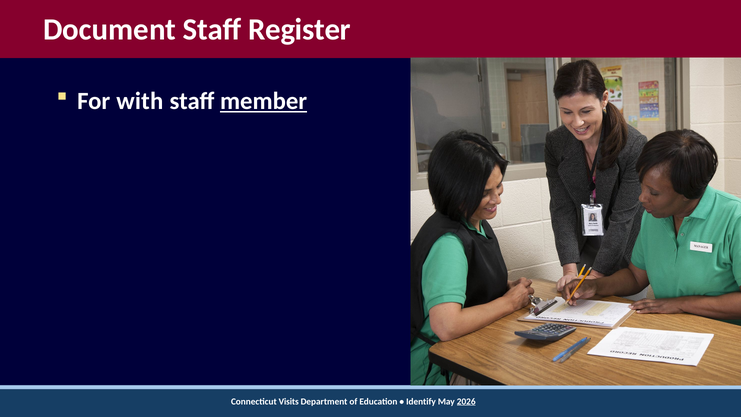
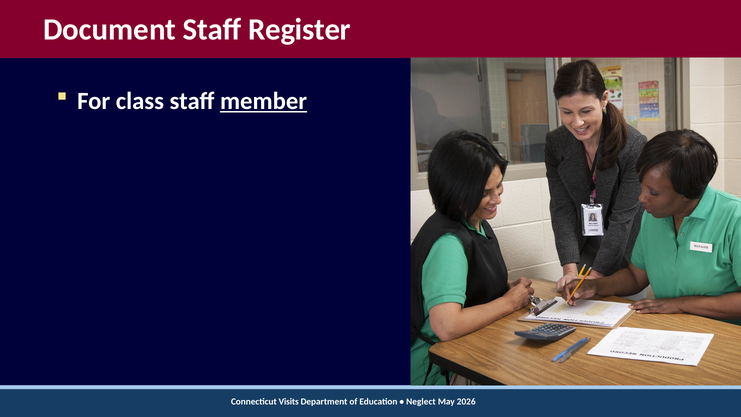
with: with -> class
Identify: Identify -> Neglect
2026 underline: present -> none
